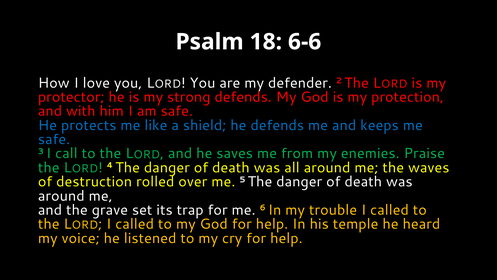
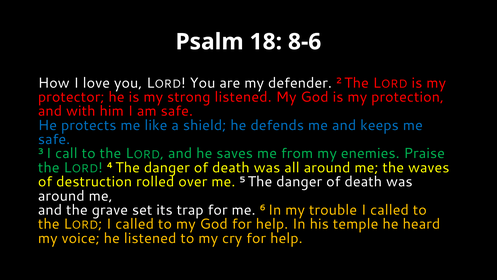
6-6: 6-6 -> 8-6
strong defends: defends -> listened
